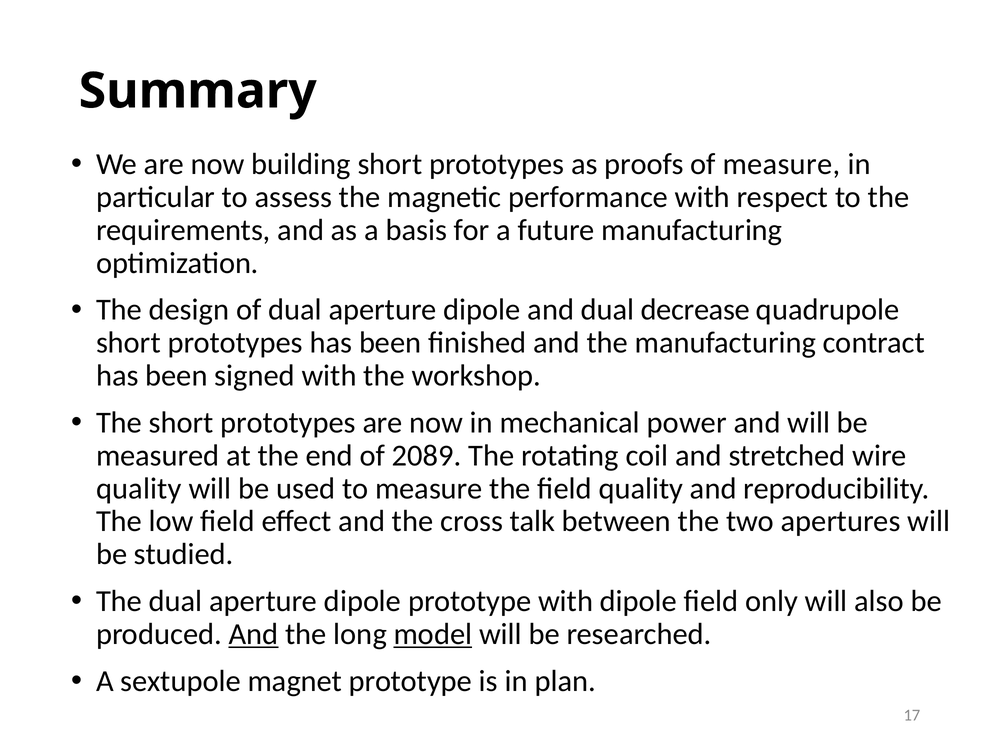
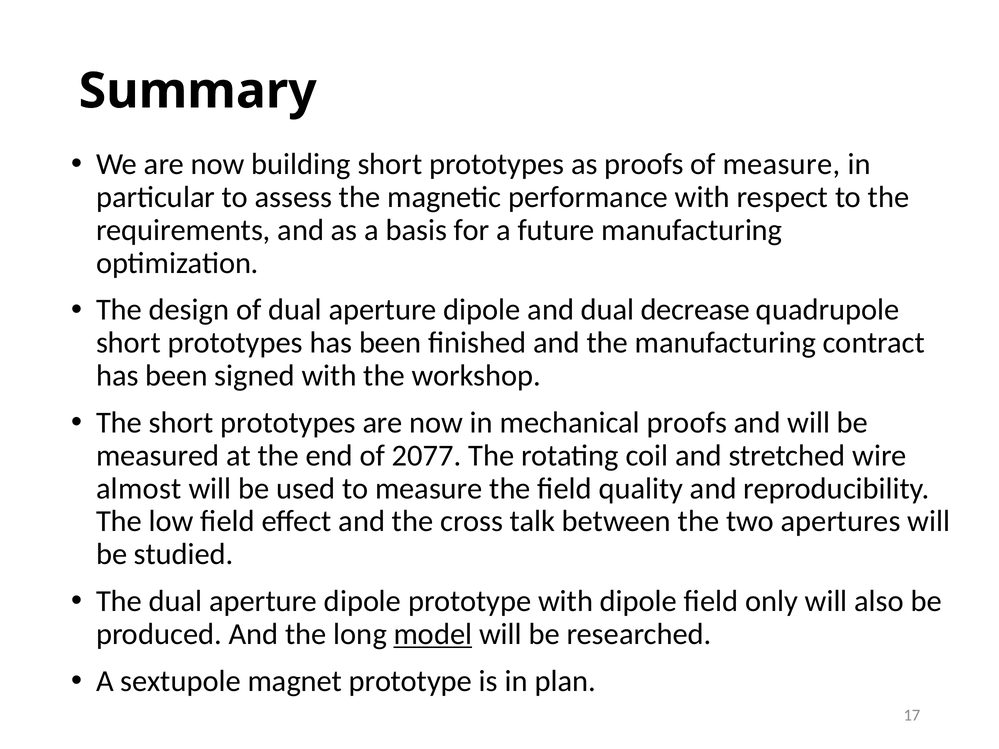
mechanical power: power -> proofs
2089: 2089 -> 2077
quality at (139, 489): quality -> almost
And at (253, 634) underline: present -> none
